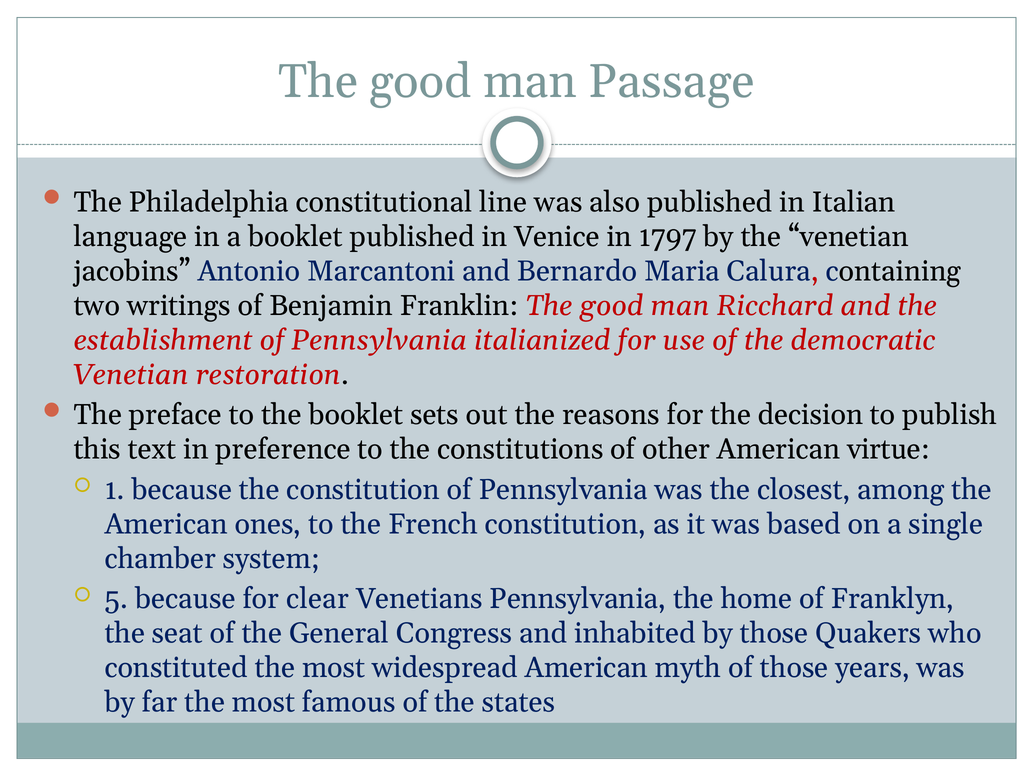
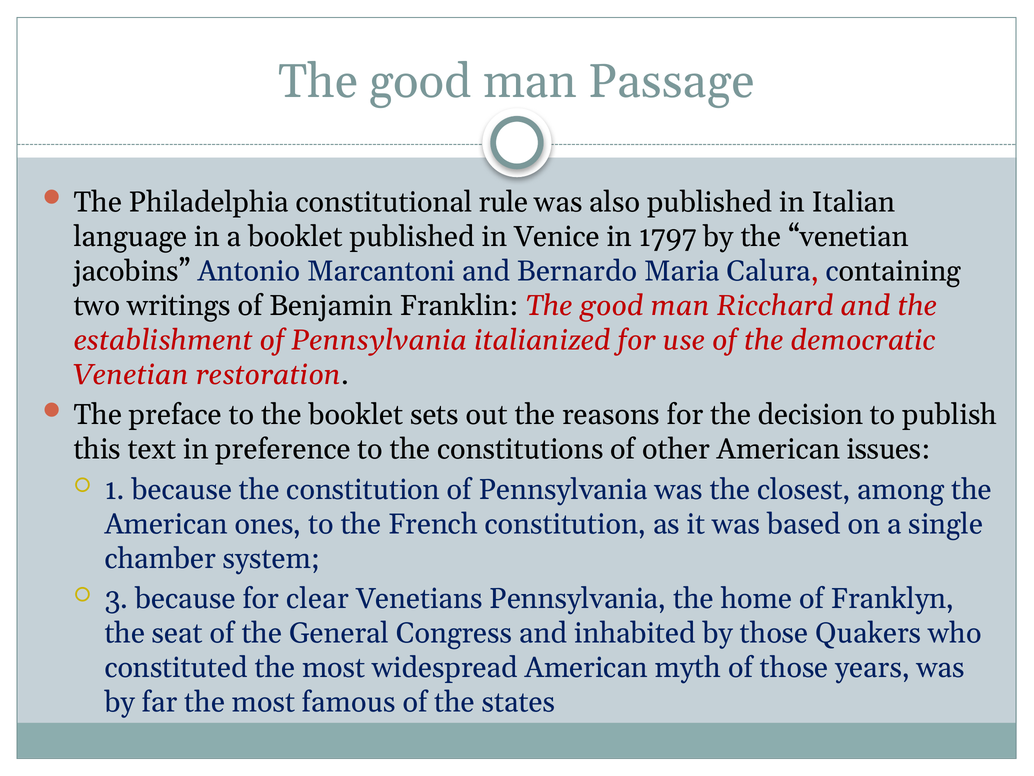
line: line -> rule
virtue: virtue -> issues
5: 5 -> 3
